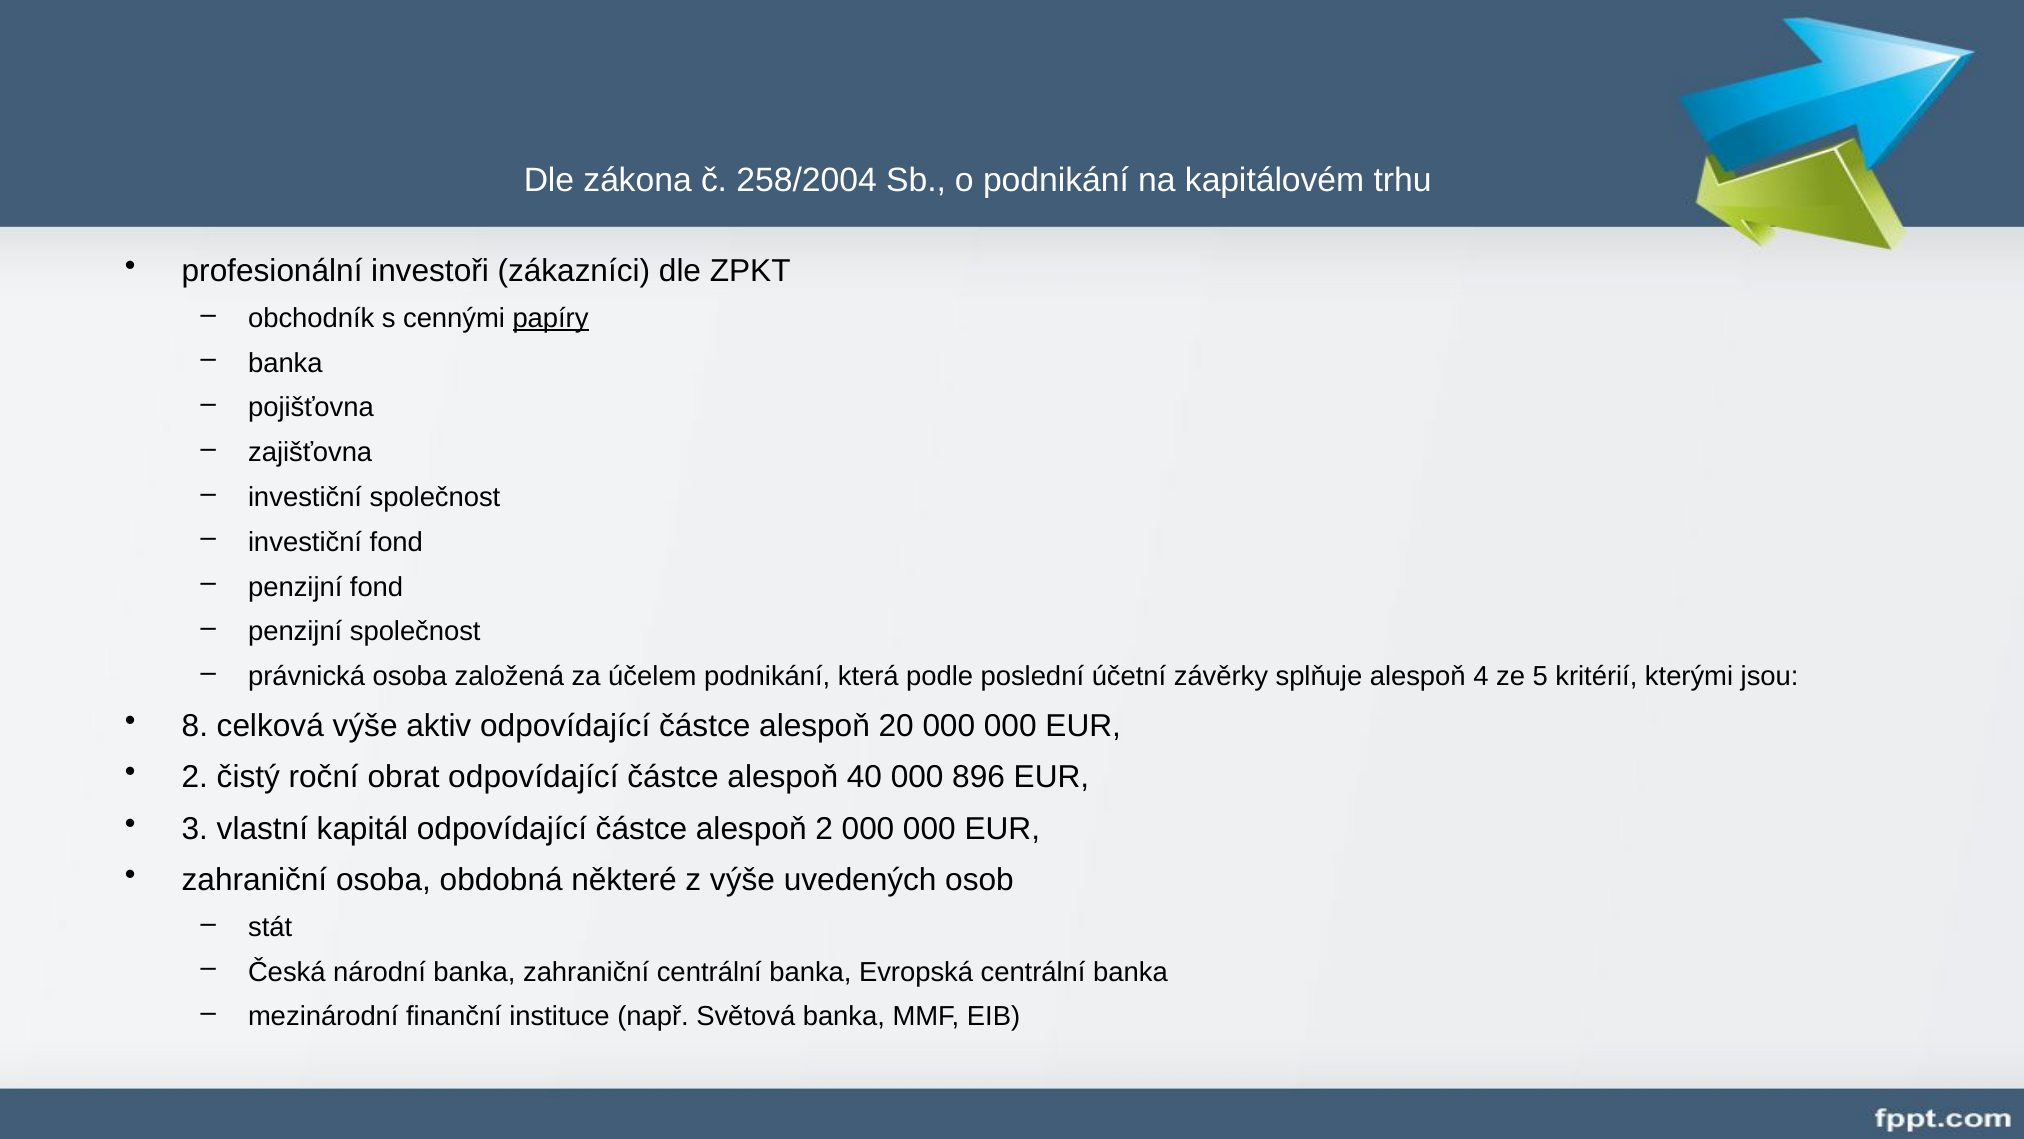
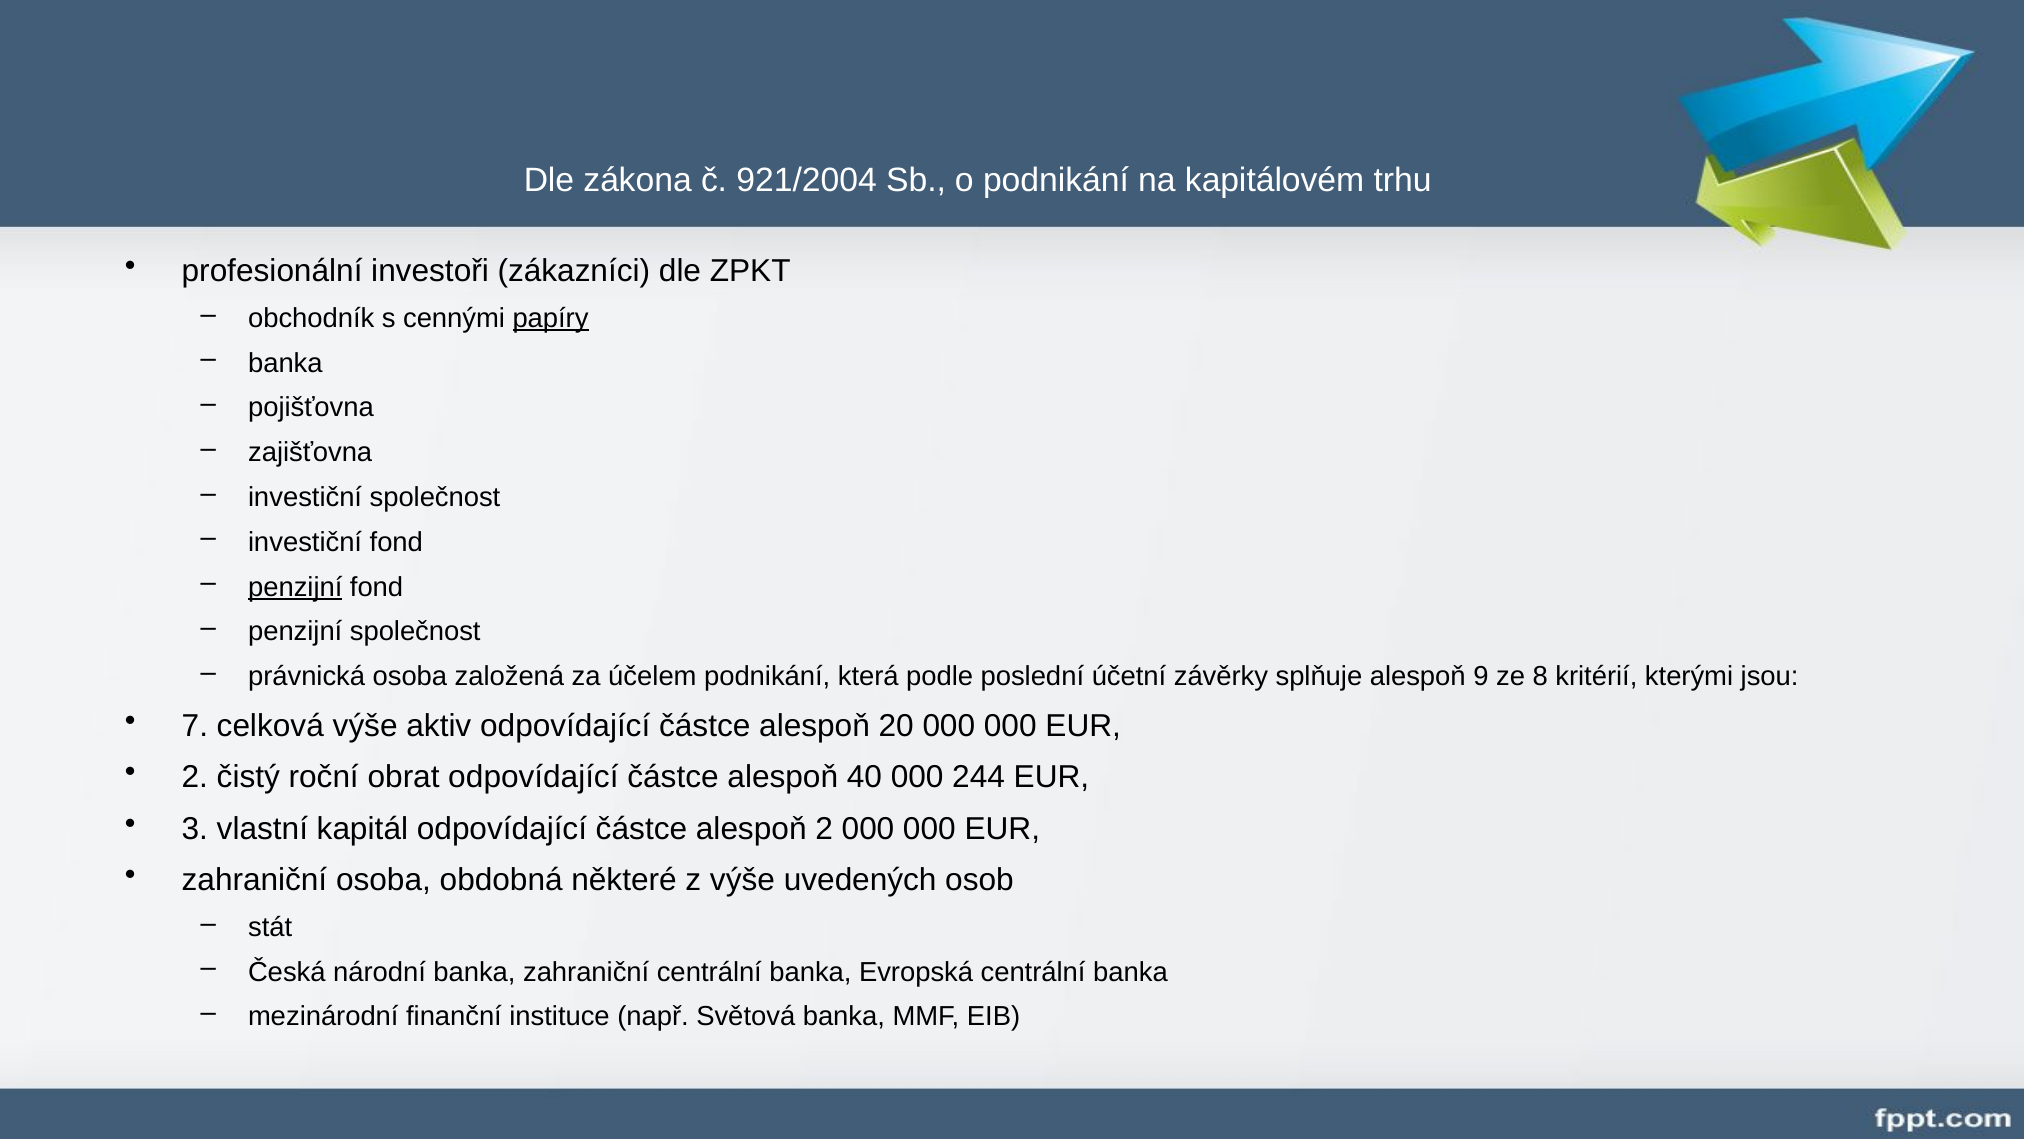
258/2004: 258/2004 -> 921/2004
penzijní at (295, 587) underline: none -> present
4: 4 -> 9
5: 5 -> 8
8: 8 -> 7
896: 896 -> 244
